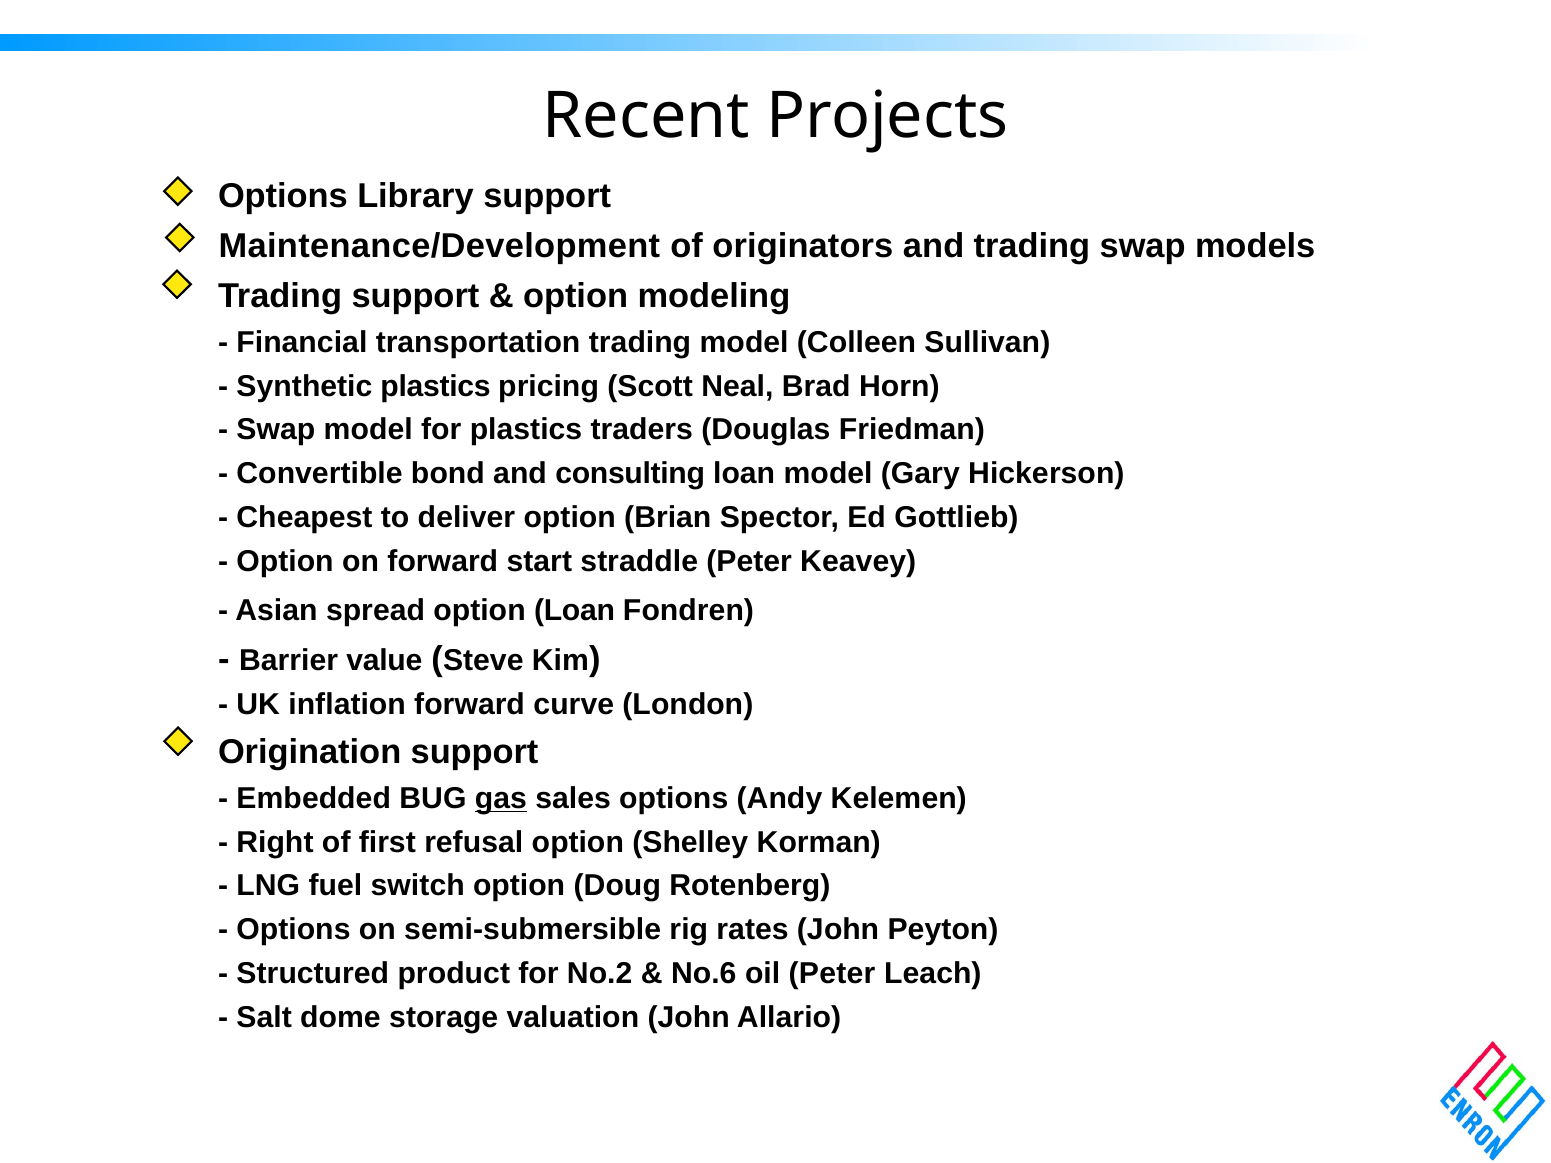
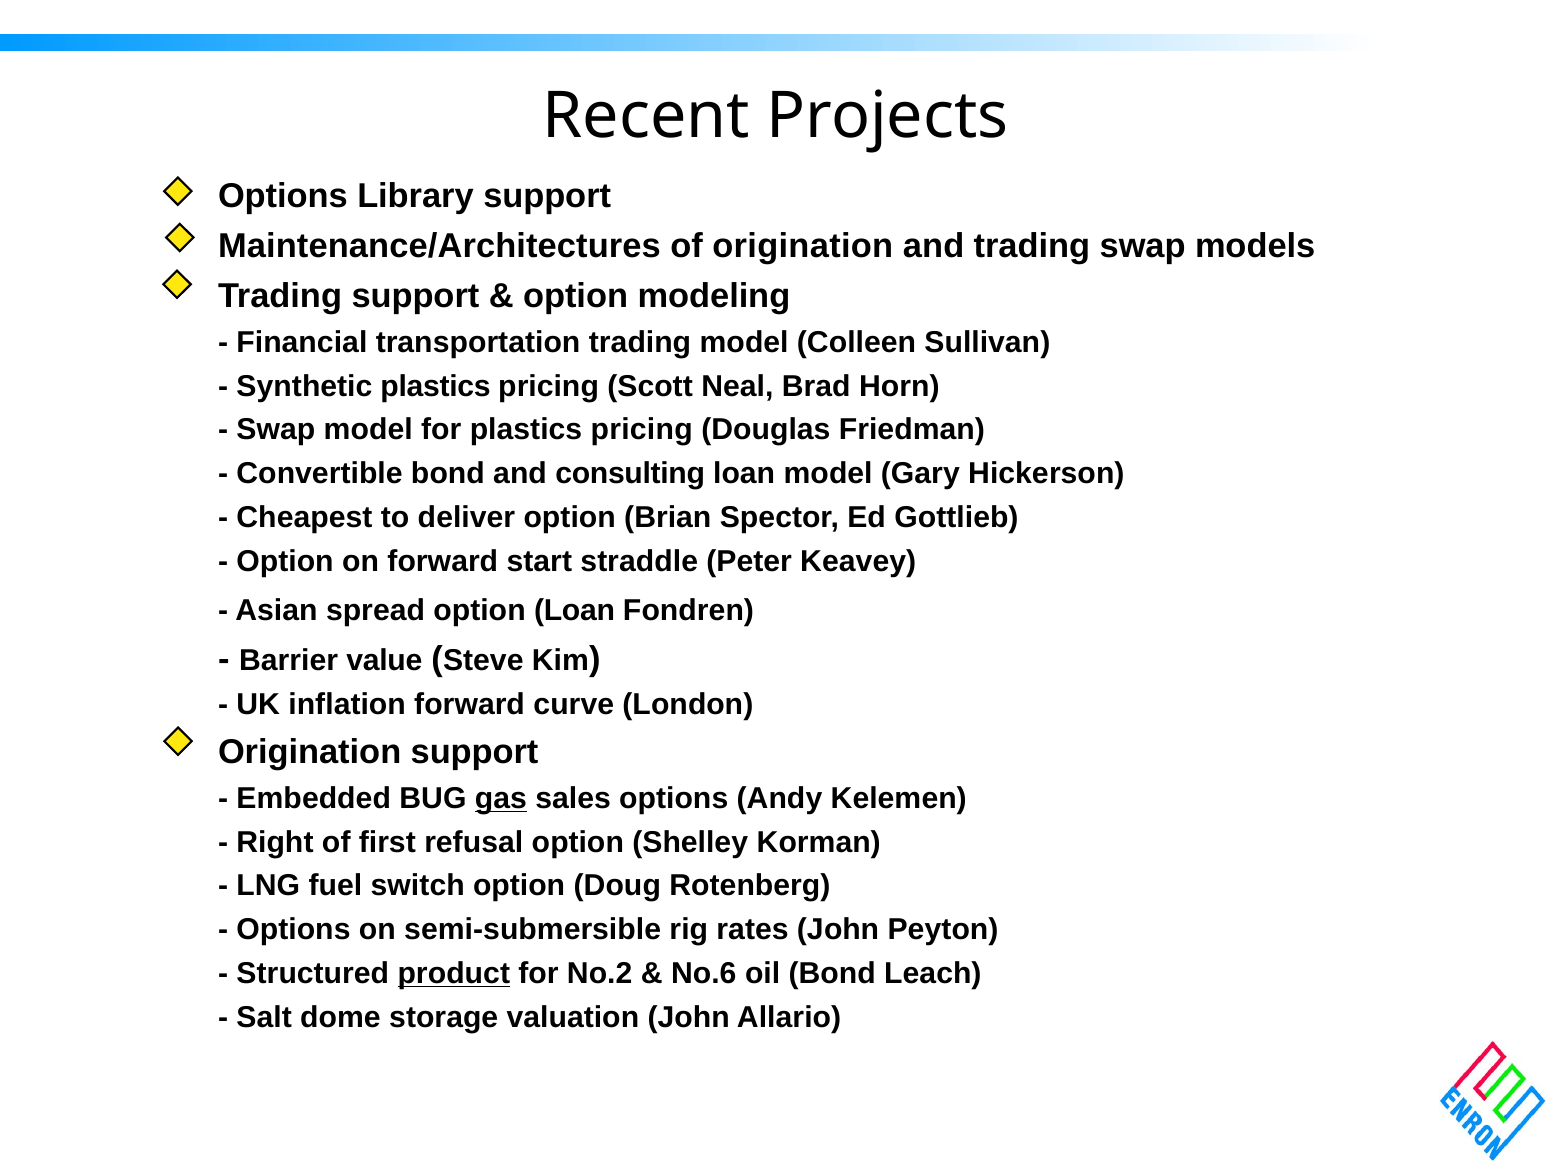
Maintenance/Development: Maintenance/Development -> Maintenance/Architectures
of originators: originators -> origination
for plastics traders: traders -> pricing
product underline: none -> present
oil Peter: Peter -> Bond
